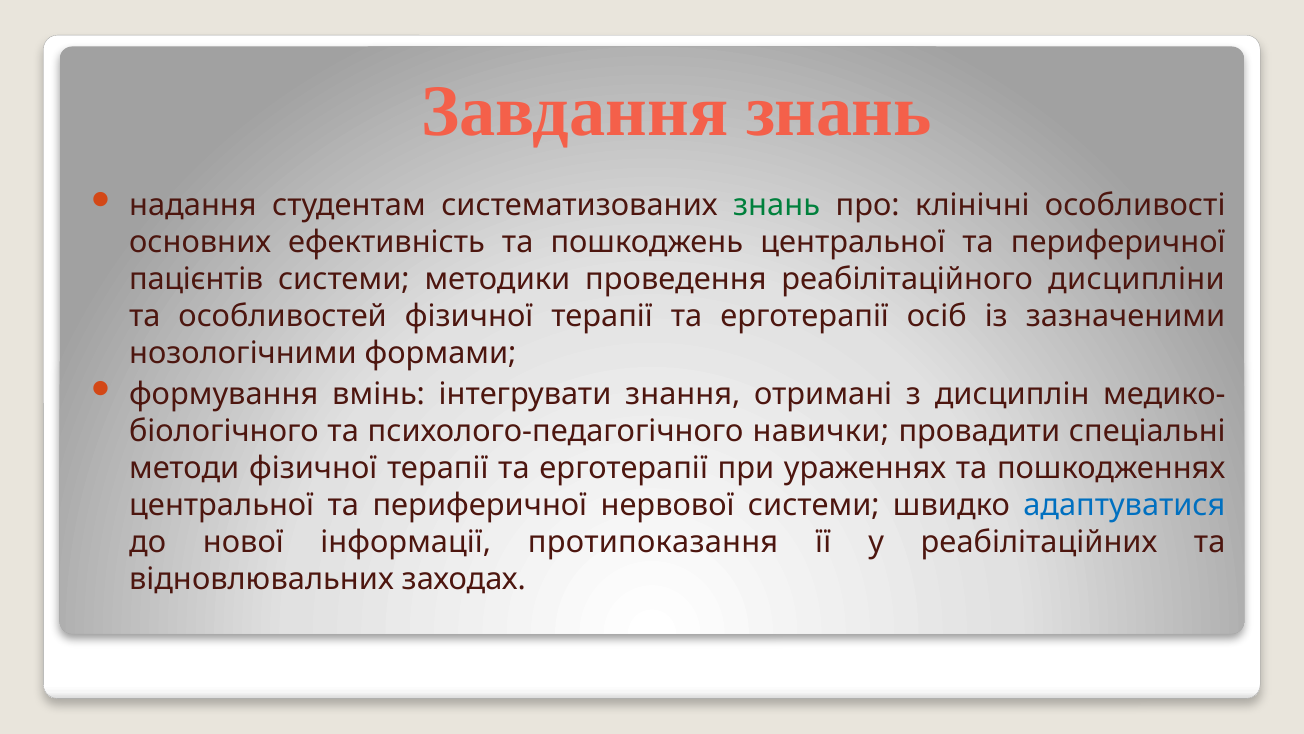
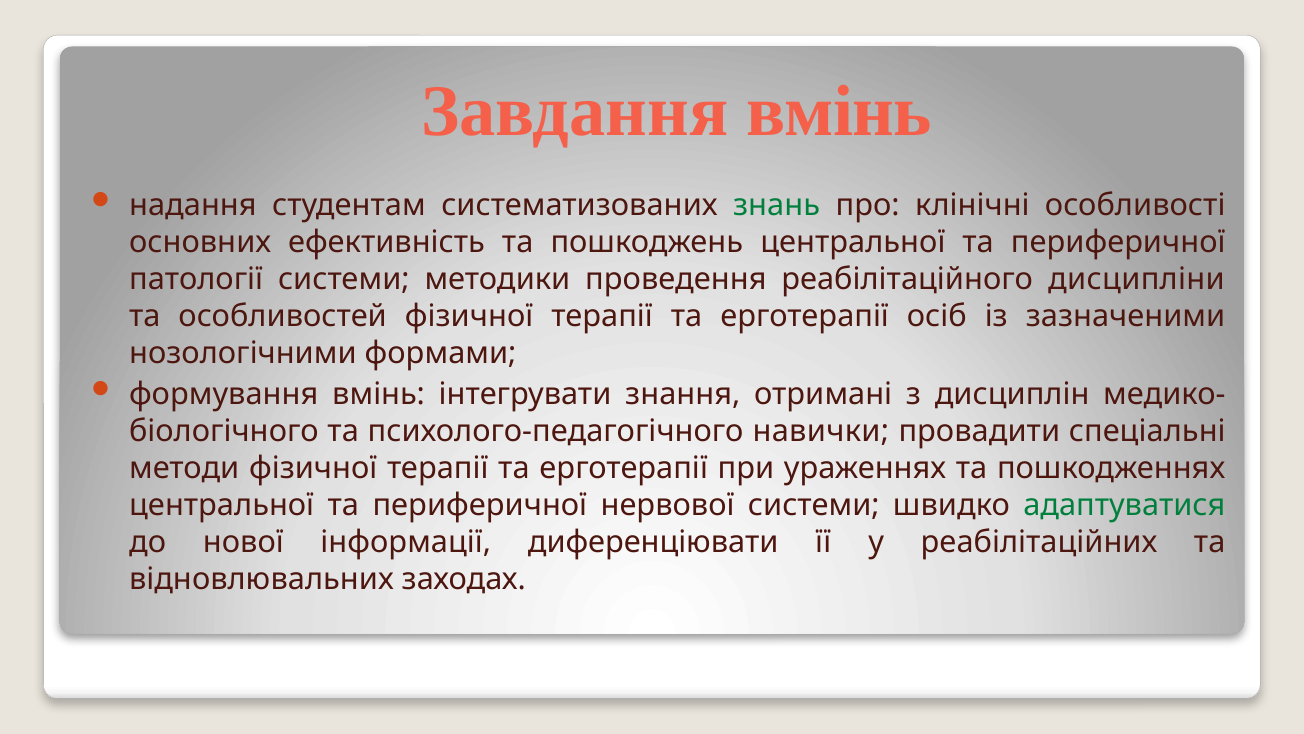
Завдання знань: знань -> вмінь
пацієнтів: пацієнтів -> патології
адаптуватися colour: blue -> green
протипоказання: протипоказання -> диференціювати
